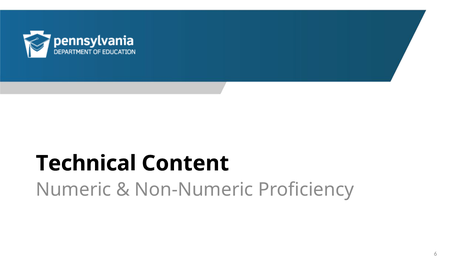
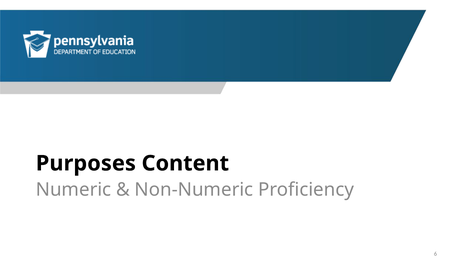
Technical: Technical -> Purposes
